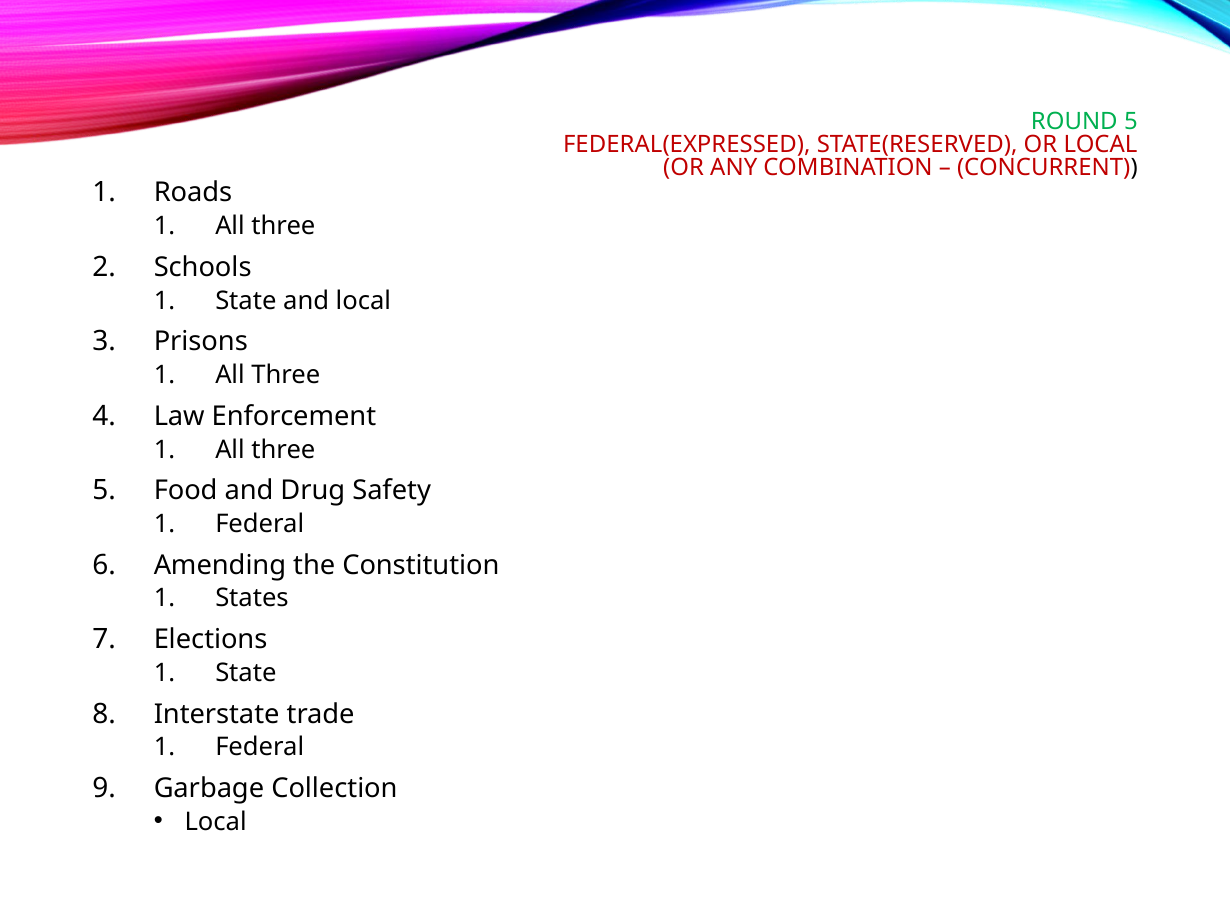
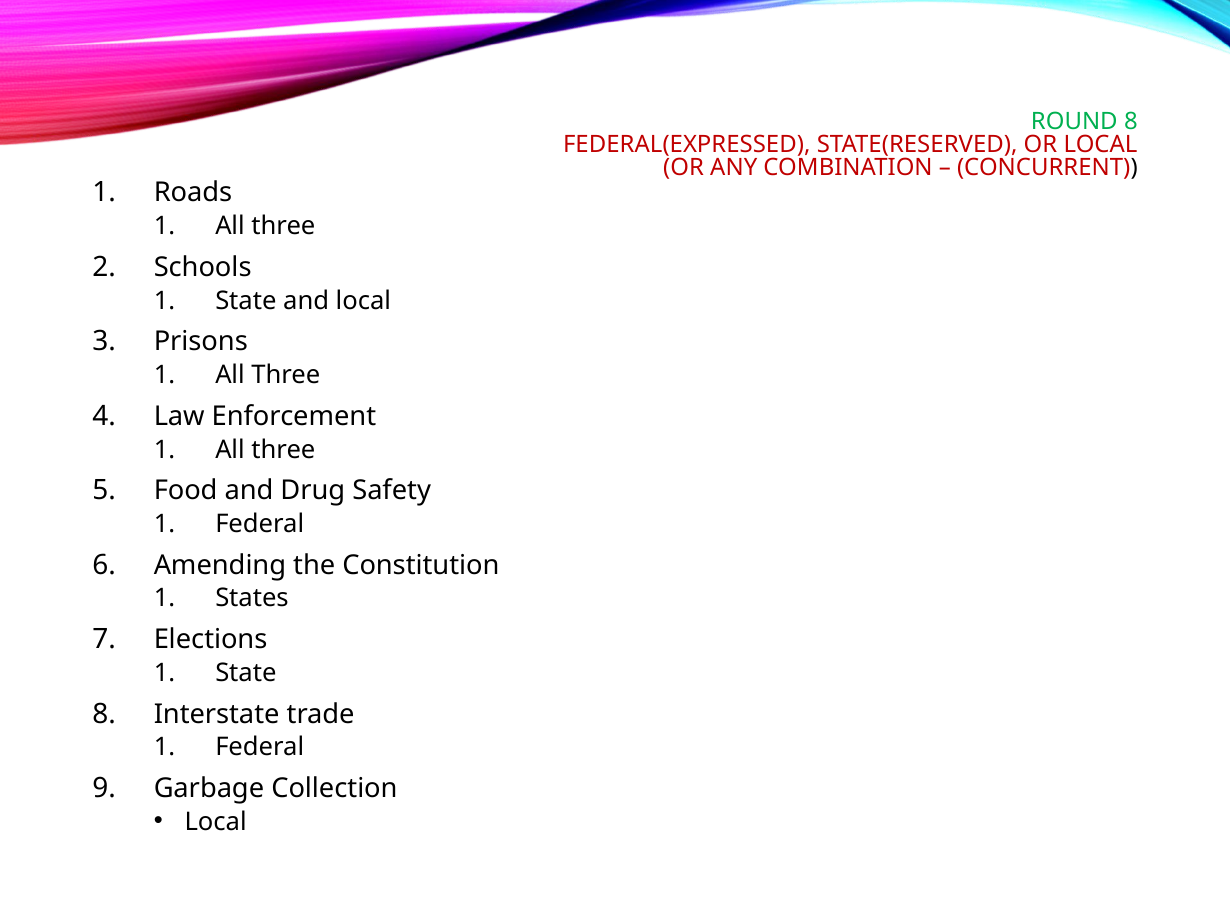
ROUND 5: 5 -> 8
